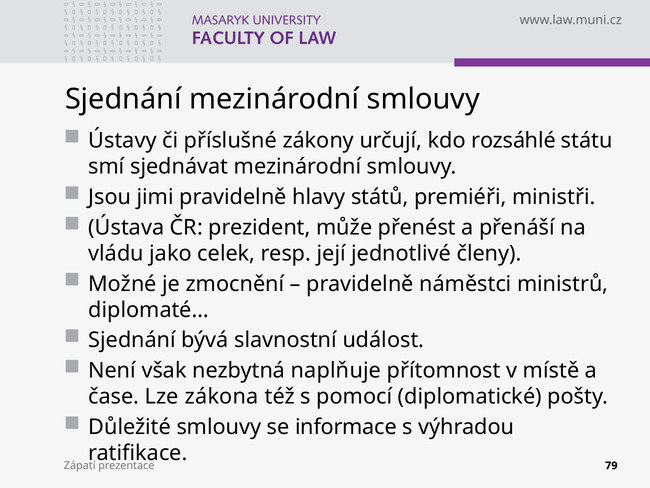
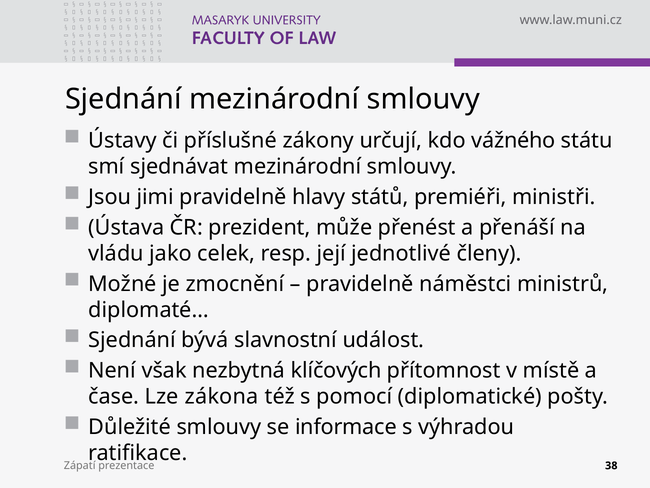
rozsáhlé: rozsáhlé -> vážného
naplňuje: naplňuje -> klíčových
79: 79 -> 38
